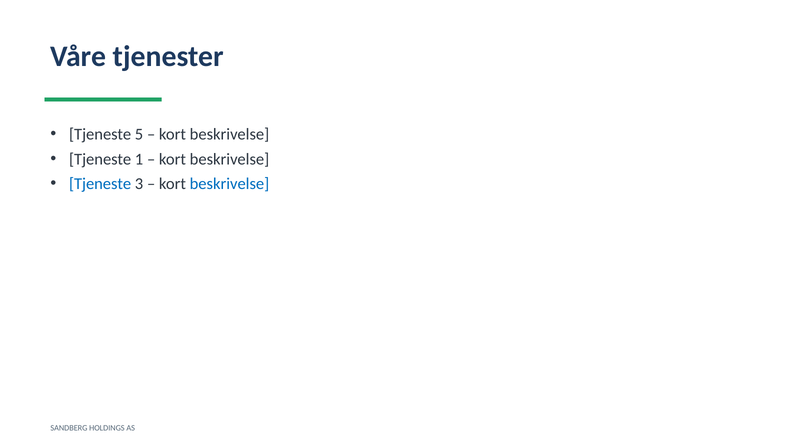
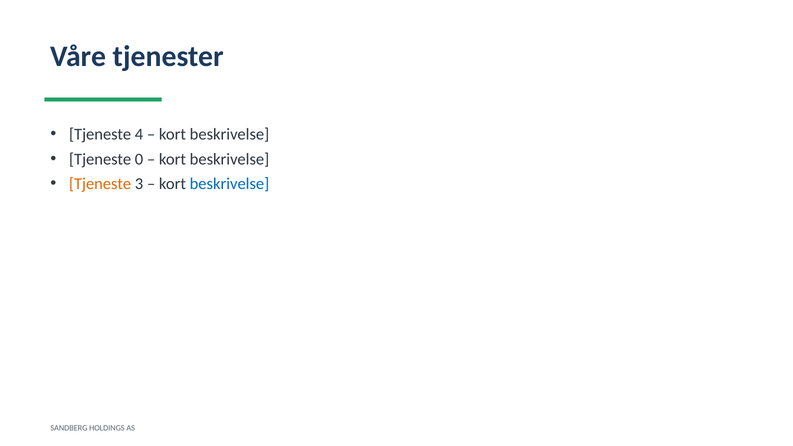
5: 5 -> 4
1: 1 -> 0
Tjeneste at (100, 184) colour: blue -> orange
